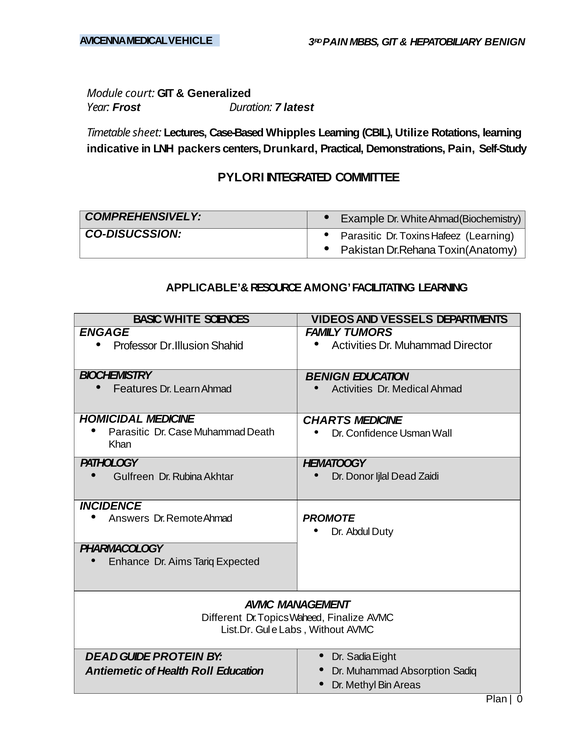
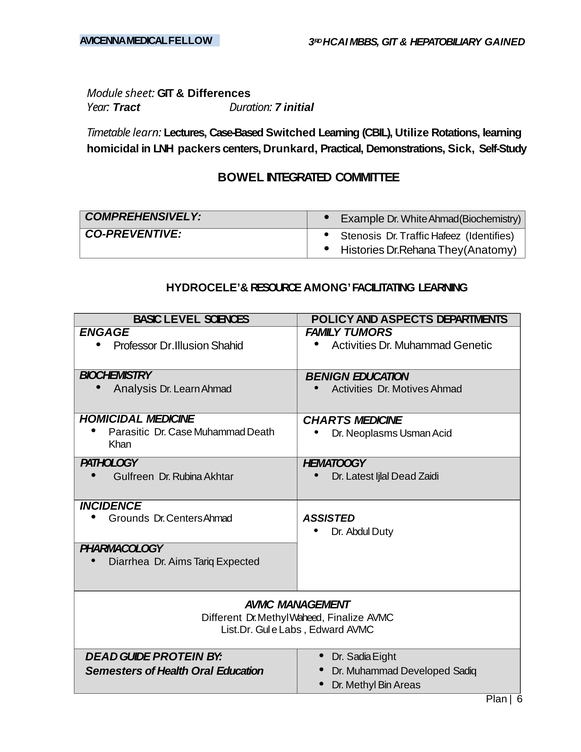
VEHICLE: VEHICLE -> FELLOW
3RD PAIN: PAIN -> HCAI
HEPATOBILIARY BENIGN: BENIGN -> GAINED
court: court -> sheet
Generalized: Generalized -> Differences
Frost: Frost -> Tract
latest: latest -> initial
Timetable sheet: sheet -> learn
Whipples: Whipples -> Switched
indicative at (113, 149): indicative -> homicidal
Demonstrations Pain: Pain -> Sick
PYLORI: PYLORI -> BOWEL
CO-DISUCSSION: CO-DISUCSSION -> CO-PREVENTIVE
Parasitic at (361, 236): Parasitic -> Stenosis
Toxins: Toxins -> Traffic
Hafeez Learning: Learning -> Identifies
Pakistan: Pakistan -> Histories
Toxin(Anatomy: Toxin(Anatomy -> They(Anatomy
APPLICABLE’&: APPLICABLE’& -> HYDROCELE’&
BASIC WHITE: WHITE -> LEVEL
VIDEOS: VIDEOS -> POLICY
VESSELS: VESSELS -> ASPECTS
Director: Director -> Genetic
Features: Features -> Analysis
Dr Medical: Medical -> Motives
Confidence: Confidence -> Neoplasms
Wall: Wall -> Acid
Donor: Donor -> Latest
Answers: Answers -> Grounds
Dr Remote: Remote -> Centers
PROMOTE: PROMOTE -> ASSISTED
Enhance: Enhance -> Diarrhea
Topics at (273, 618): Topics -> Methyl
Without: Without -> Edward
Absorption: Absorption -> Developed
Antiemetic: Antiemetic -> Semesters
Roll: Roll -> Oral
0: 0 -> 6
